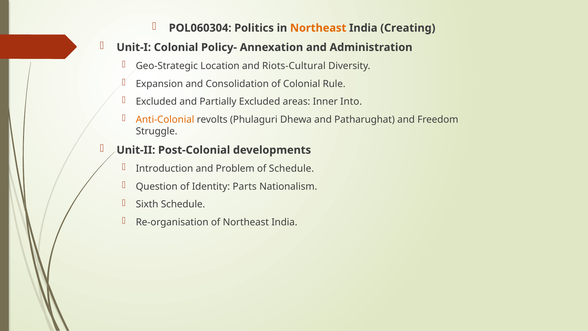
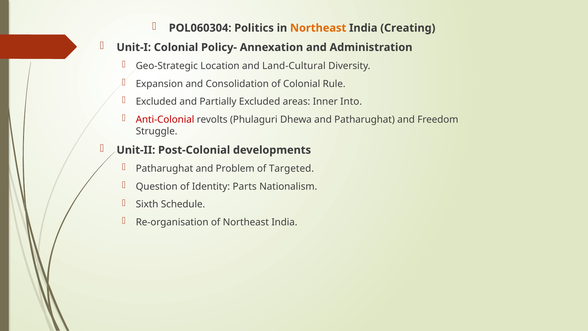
Riots-Cultural: Riots-Cultural -> Land-Cultural
Anti-Colonial colour: orange -> red
Introduction at (164, 168): Introduction -> Patharughat
of Schedule: Schedule -> Targeted
